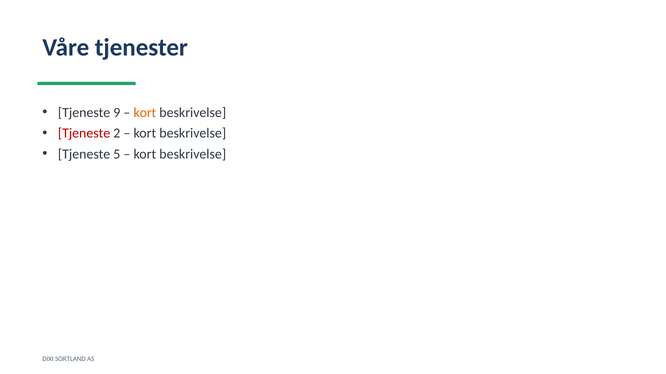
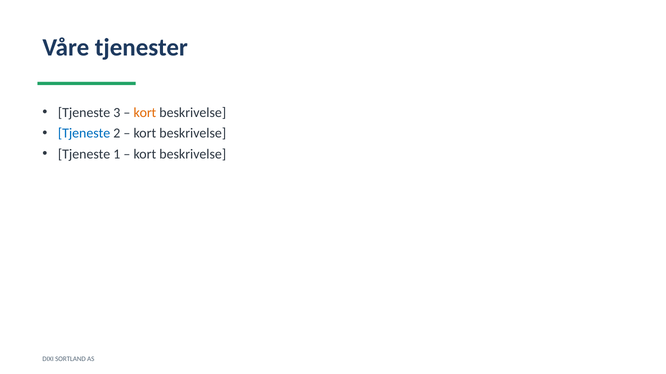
9: 9 -> 3
Tjeneste at (84, 134) colour: red -> blue
5: 5 -> 1
